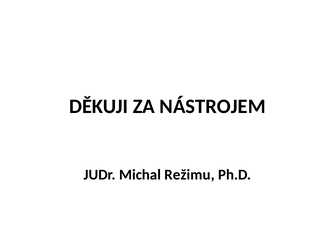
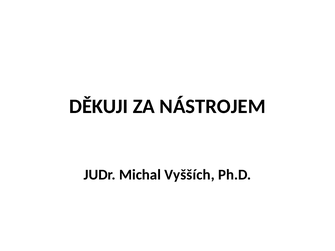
Režimu: Režimu -> Vyšších
